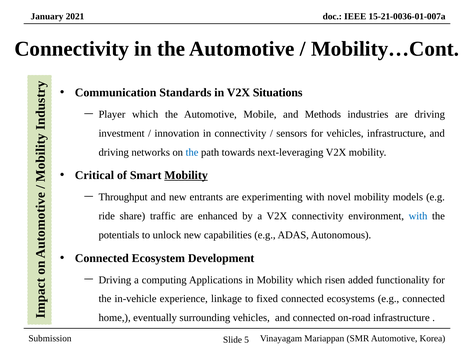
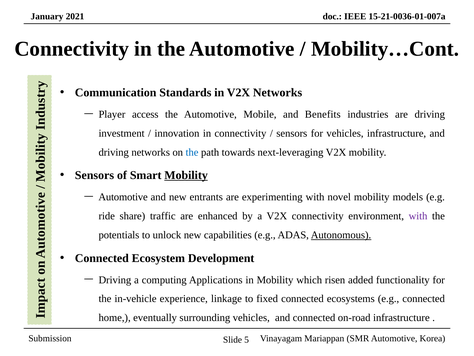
V2X Situations: Situations -> Networks
Player which: which -> access
Methods: Methods -> Benefits
Critical at (94, 175): Critical -> Sensors
Throughput at (123, 197): Throughput -> Automotive
with at (418, 216) colour: blue -> purple
Autonomous underline: none -> present
